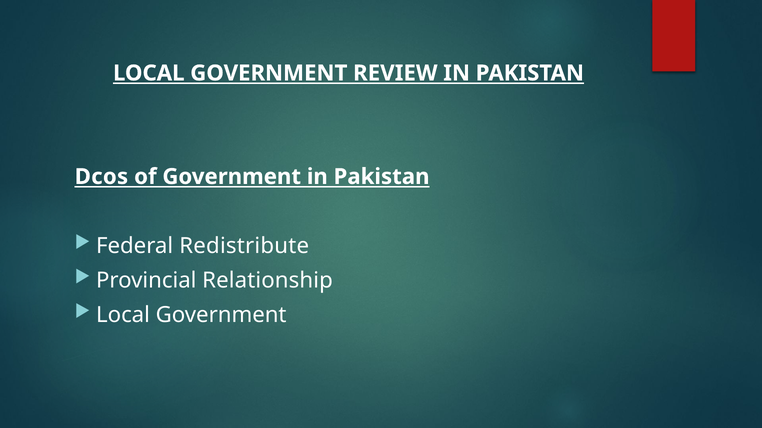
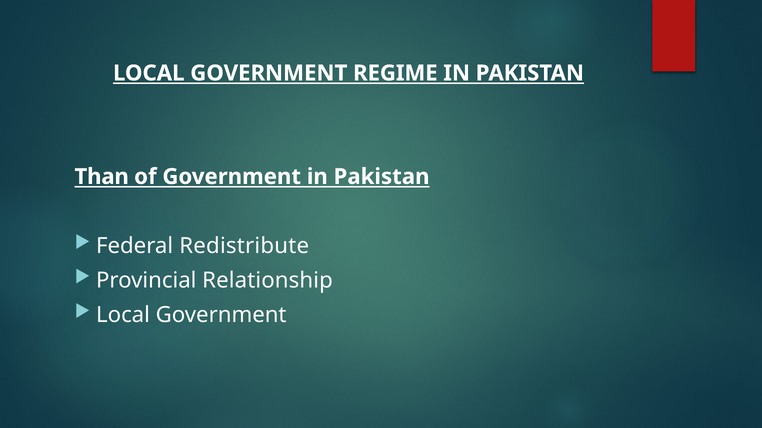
REVIEW: REVIEW -> REGIME
Dcos: Dcos -> Than
